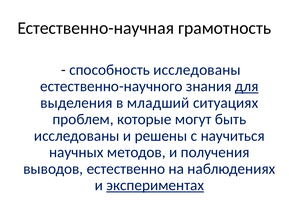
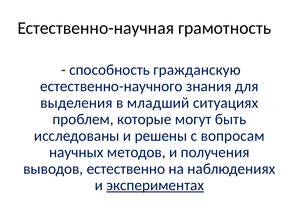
способность исследованы: исследованы -> гражданскую
для underline: present -> none
научиться: научиться -> вопросам
